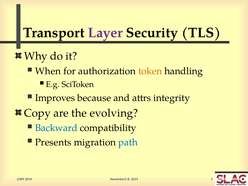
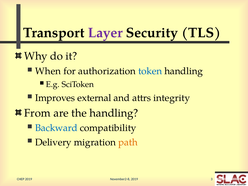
token colour: orange -> blue
because: because -> external
Copy: Copy -> From
the evolving: evolving -> handling
Presents: Presents -> Delivery
path colour: blue -> orange
